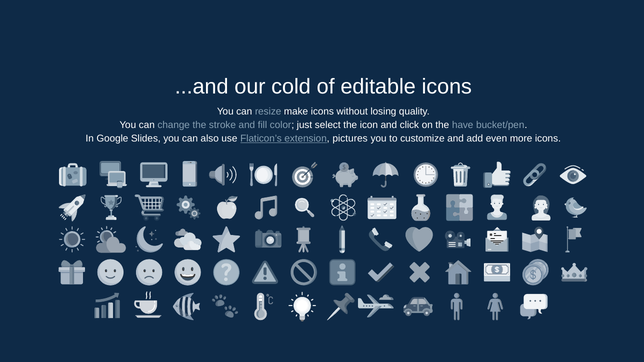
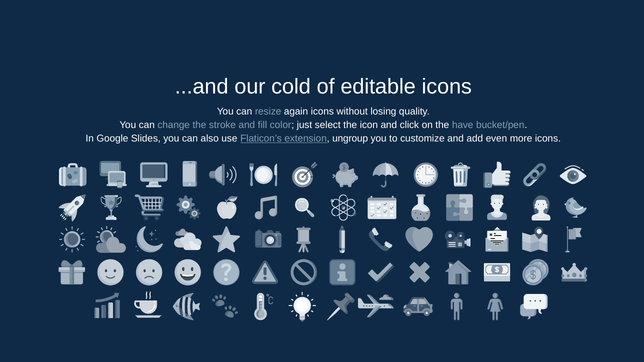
make: make -> again
pictures: pictures -> ungroup
